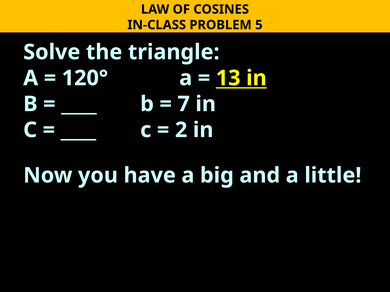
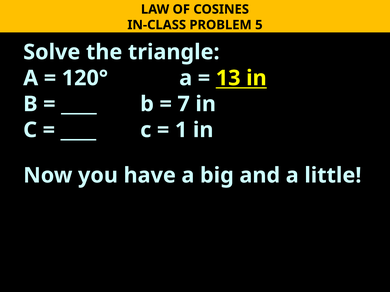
2: 2 -> 1
